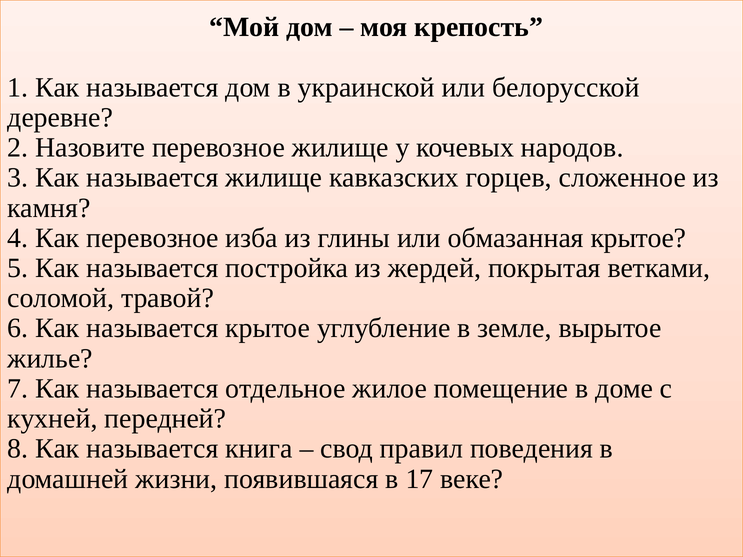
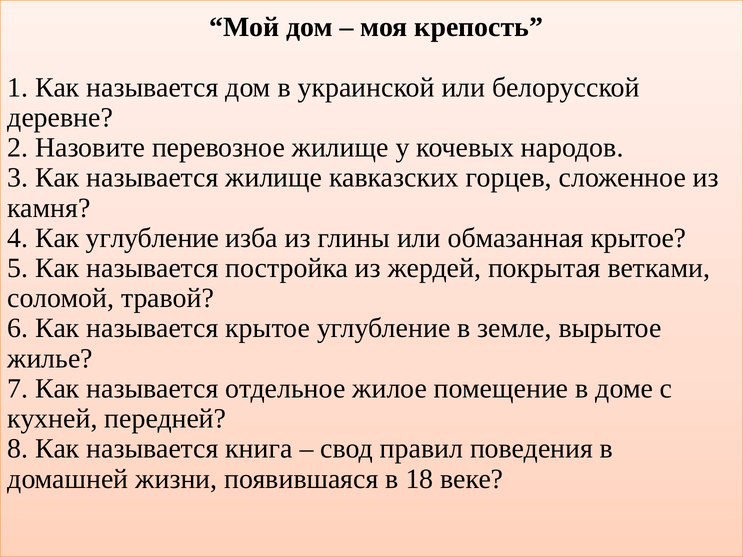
Как перевозное: перевозное -> углубление
17: 17 -> 18
